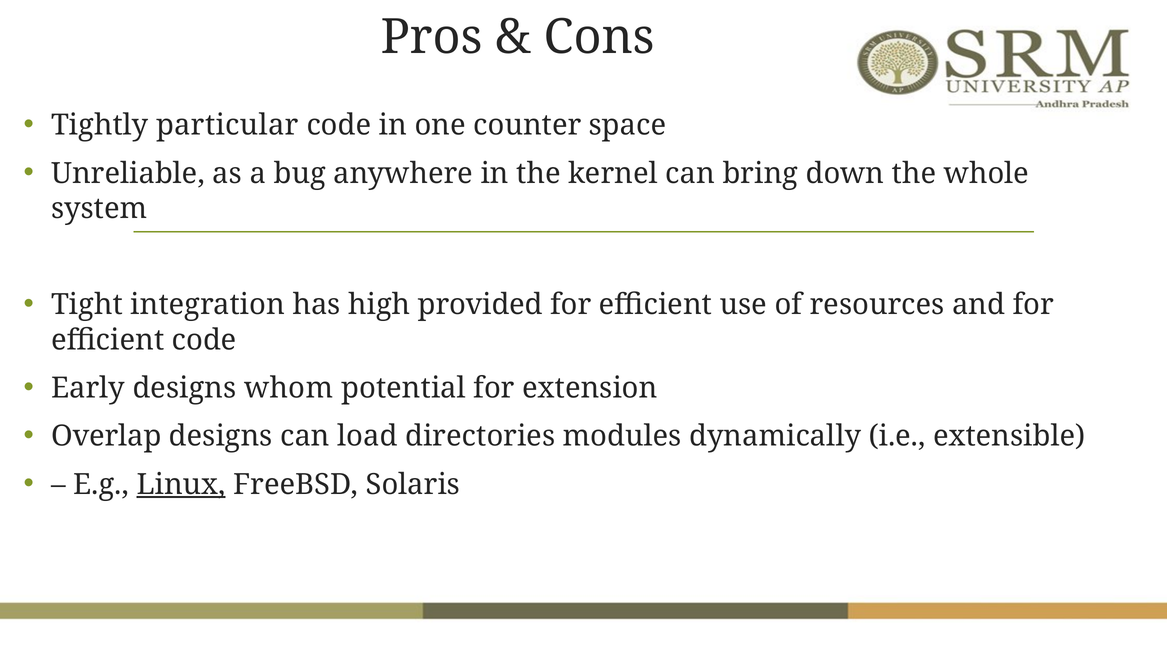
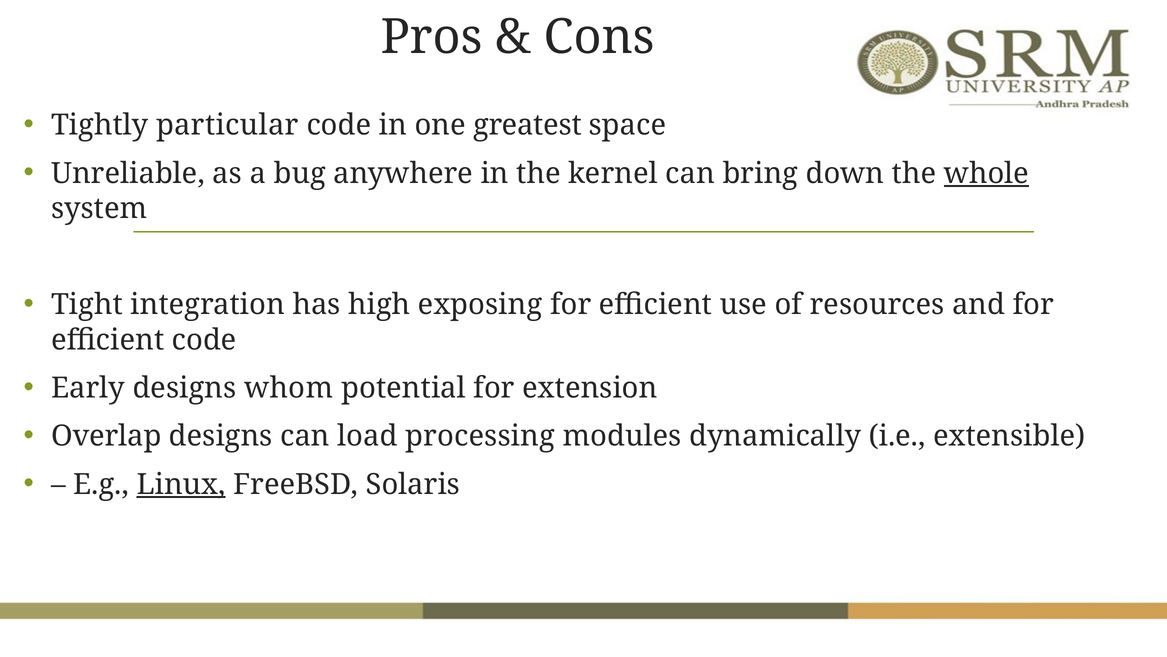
counter: counter -> greatest
whole underline: none -> present
provided: provided -> exposing
directories: directories -> processing
